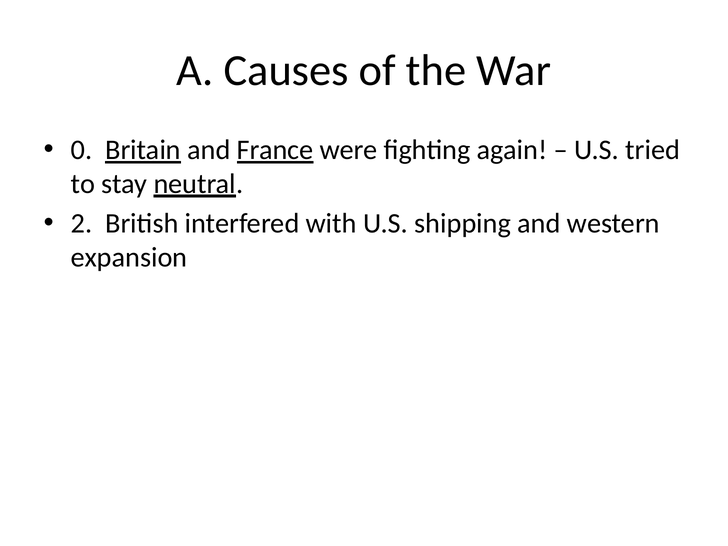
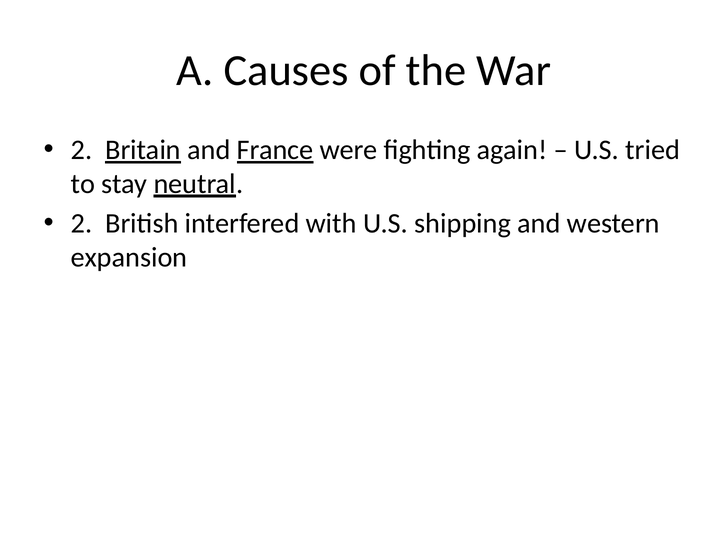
0 at (82, 150): 0 -> 2
